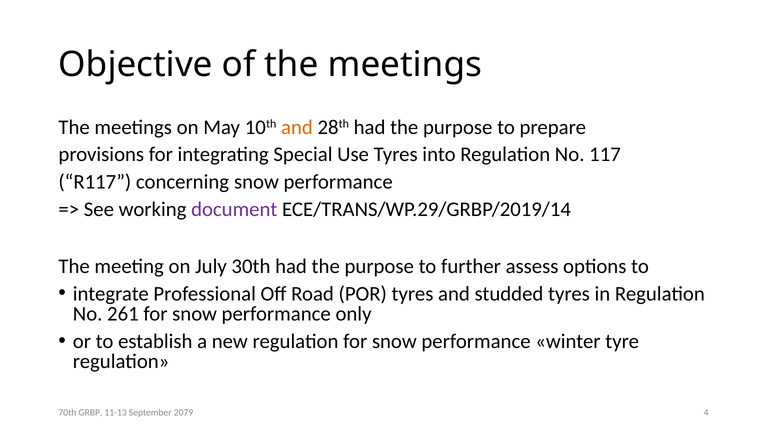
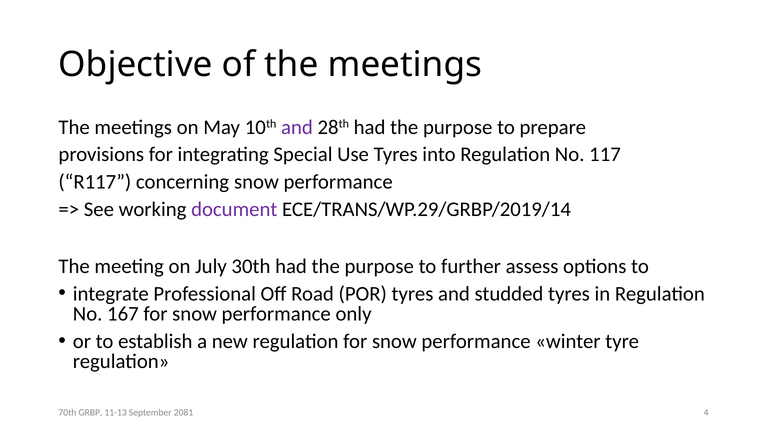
and at (297, 127) colour: orange -> purple
261: 261 -> 167
2079: 2079 -> 2081
